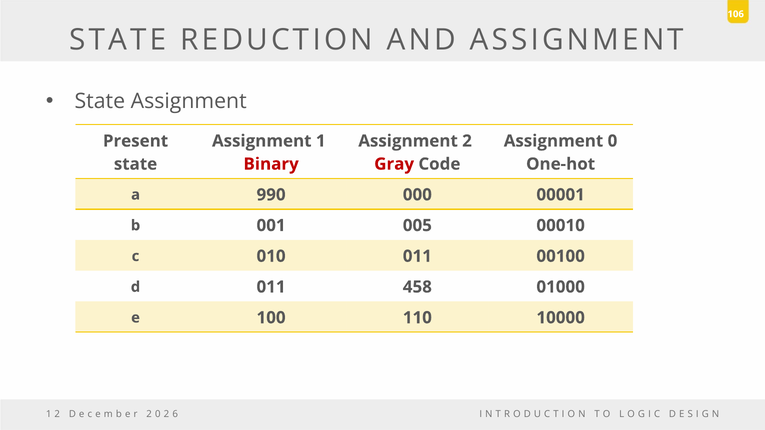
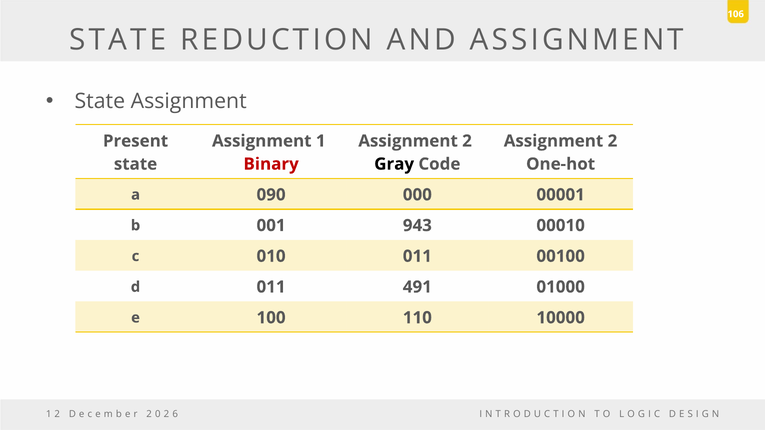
0 at (612, 141): 0 -> 2
Gray colour: red -> black
990: 990 -> 090
005: 005 -> 943
458: 458 -> 491
